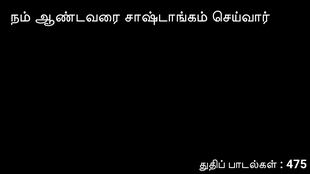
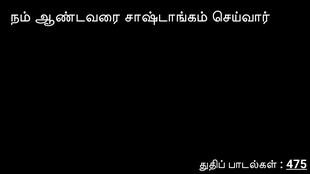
475 underline: none -> present
